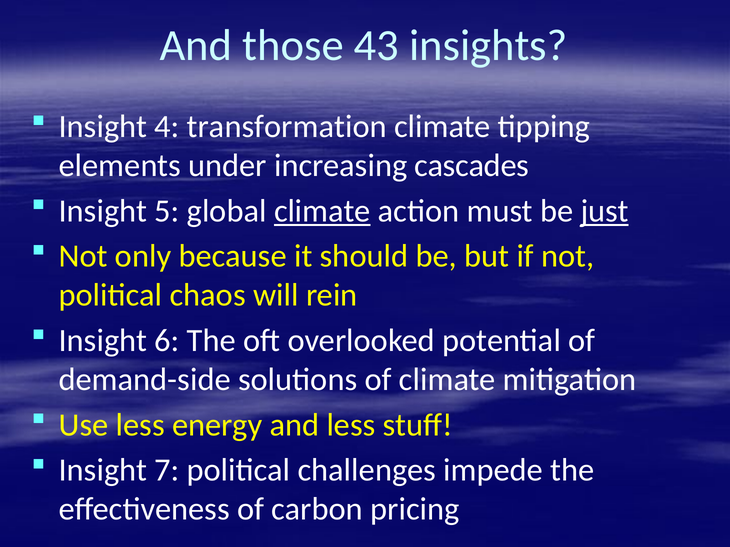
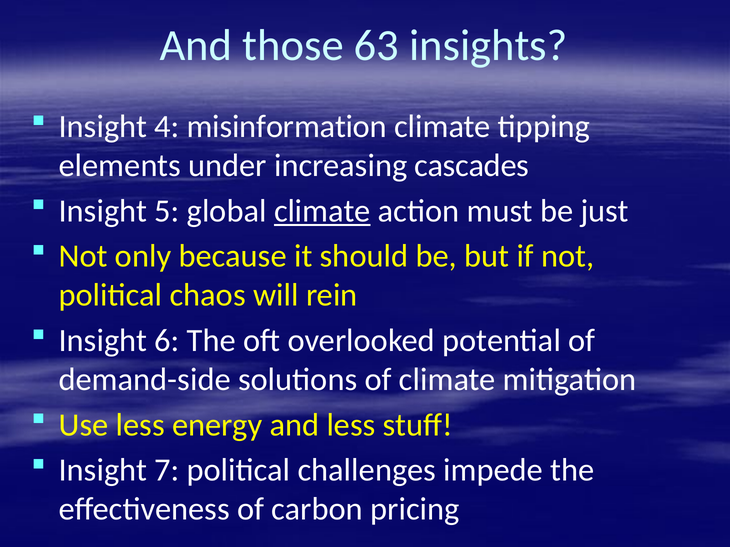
43: 43 -> 63
transformation: transformation -> misinformation
just underline: present -> none
